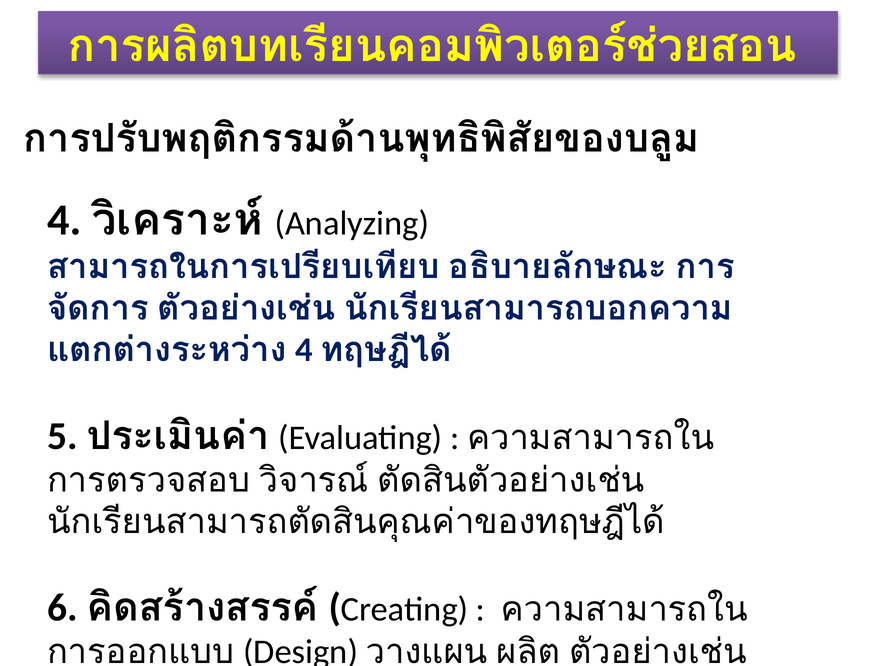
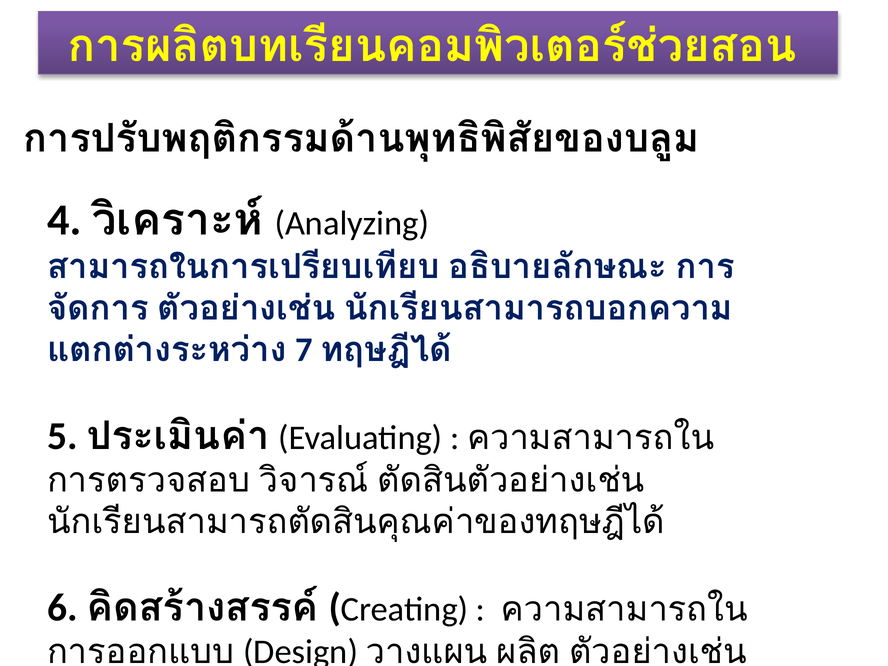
4 at (304, 350): 4 -> 7
